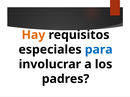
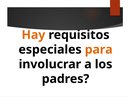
para colour: blue -> orange
